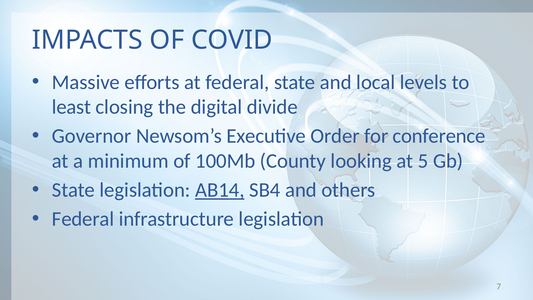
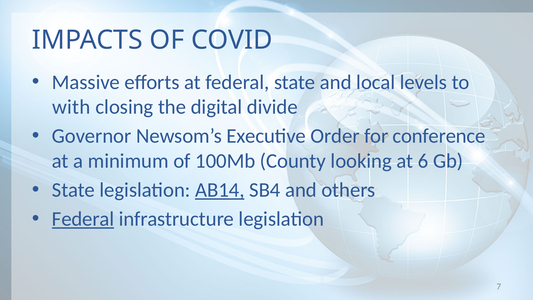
least: least -> with
5: 5 -> 6
Federal at (83, 219) underline: none -> present
